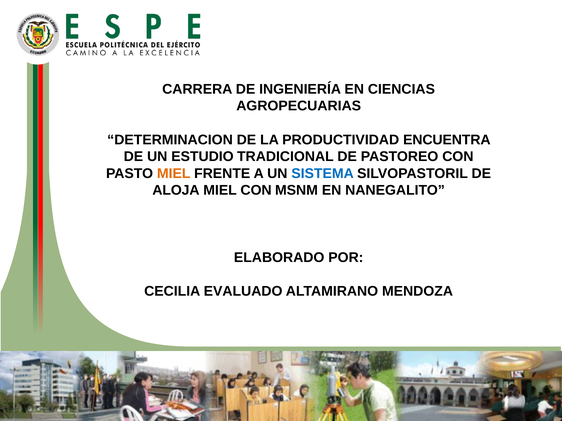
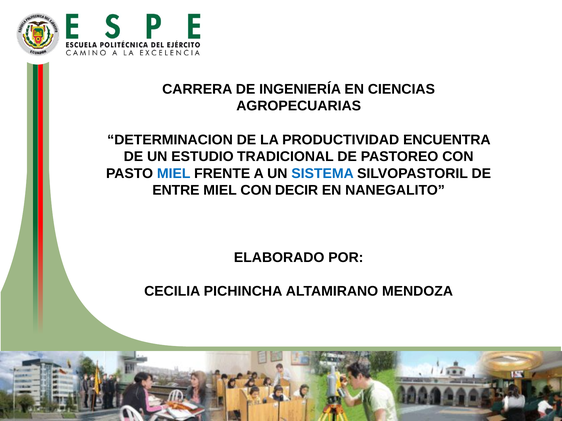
MIEL at (174, 174) colour: orange -> blue
ALOJA: ALOJA -> ENTRE
MSNM: MSNM -> DECIR
EVALUADO: EVALUADO -> PICHINCHA
